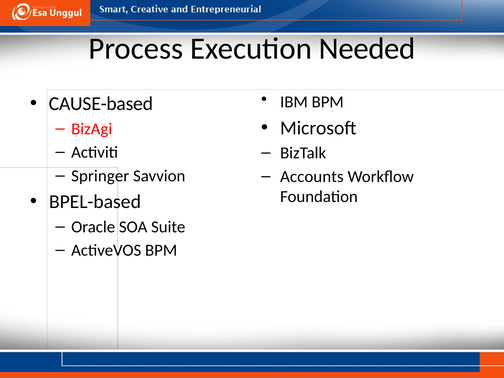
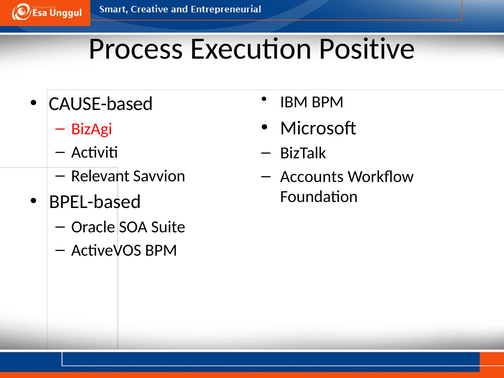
Needed: Needed -> Positive
Springer: Springer -> Relevant
